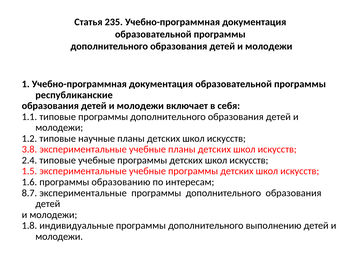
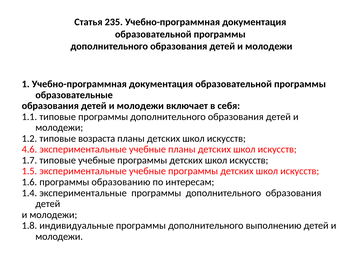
республиканские: республиканские -> образовательные
научные: научные -> возраста
3.8: 3.8 -> 4.6
2.4: 2.4 -> 1.7
8.7: 8.7 -> 1.4
